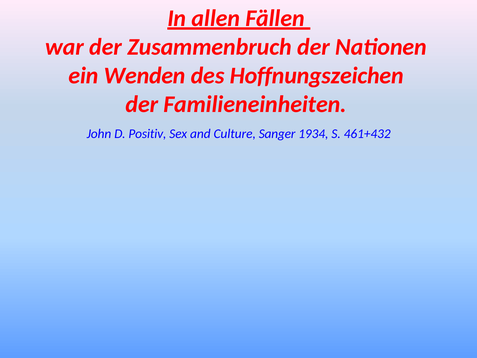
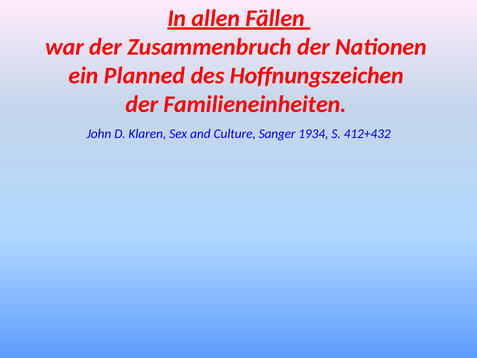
Wenden: Wenden -> Planned
Positiv: Positiv -> Klaren
461+432: 461+432 -> 412+432
